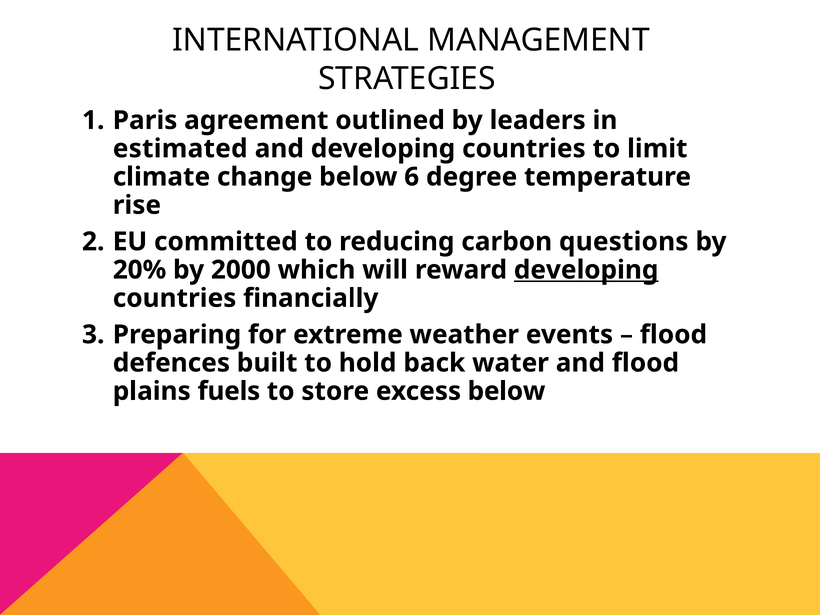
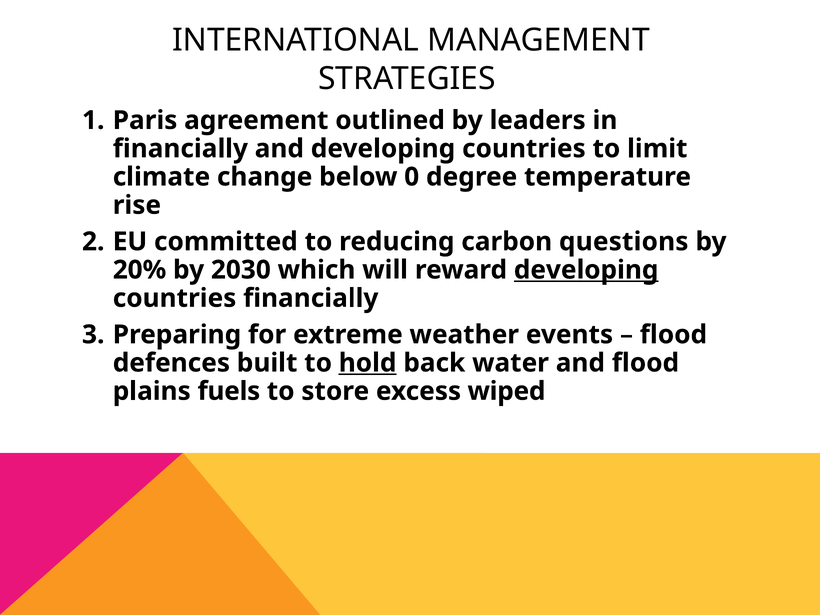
estimated at (180, 149): estimated -> financially
6: 6 -> 0
2000: 2000 -> 2030
hold underline: none -> present
excess below: below -> wiped
